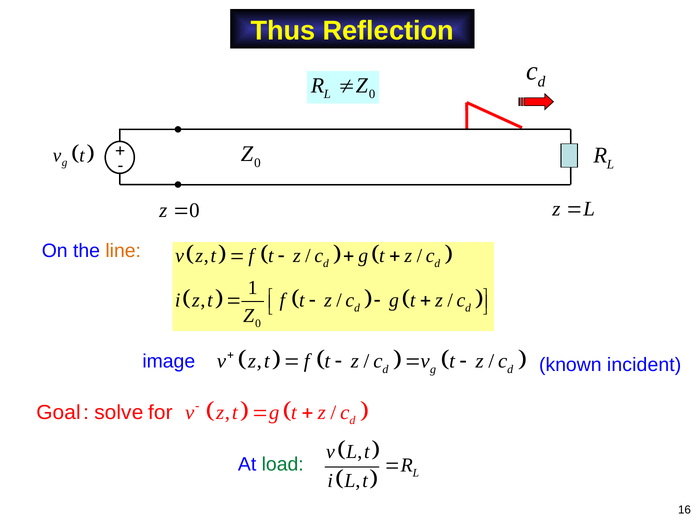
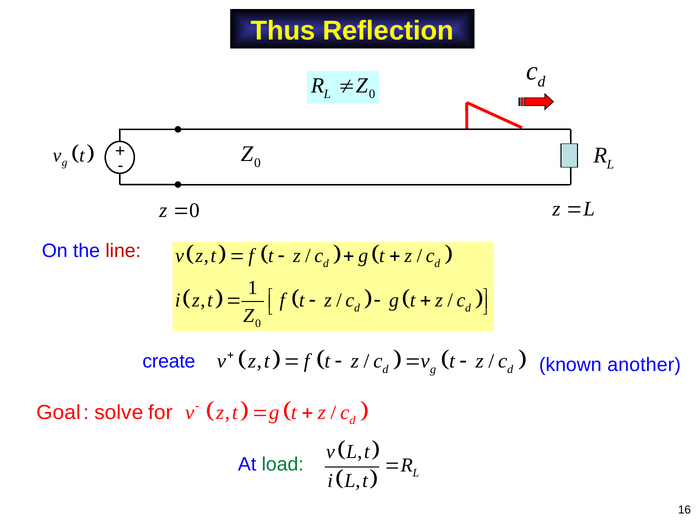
line colour: orange -> red
image: image -> create
incident: incident -> another
